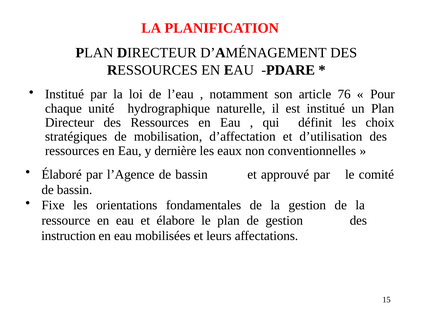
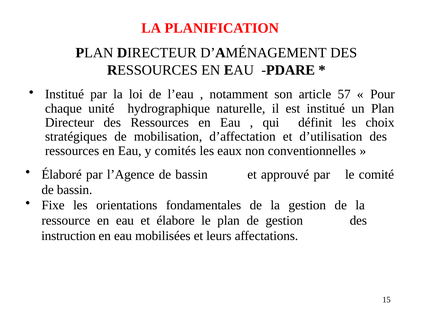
76: 76 -> 57
dernière: dernière -> comités
